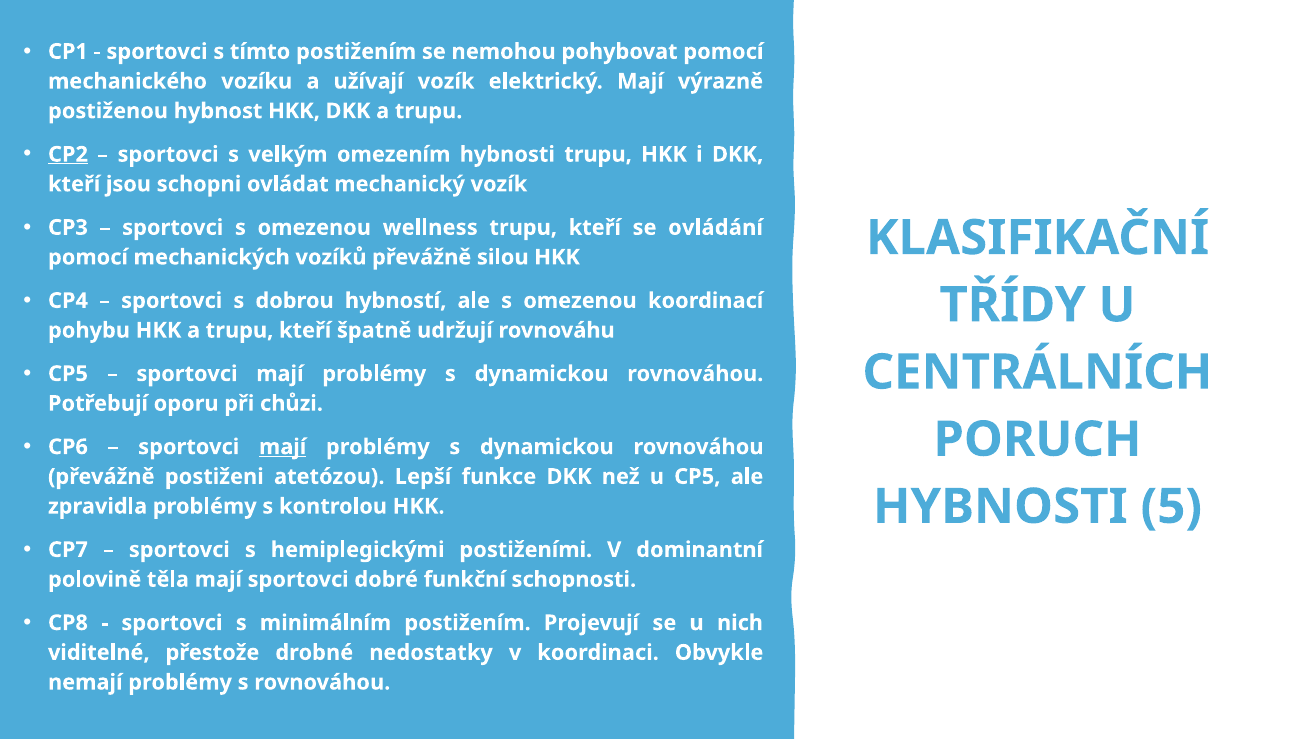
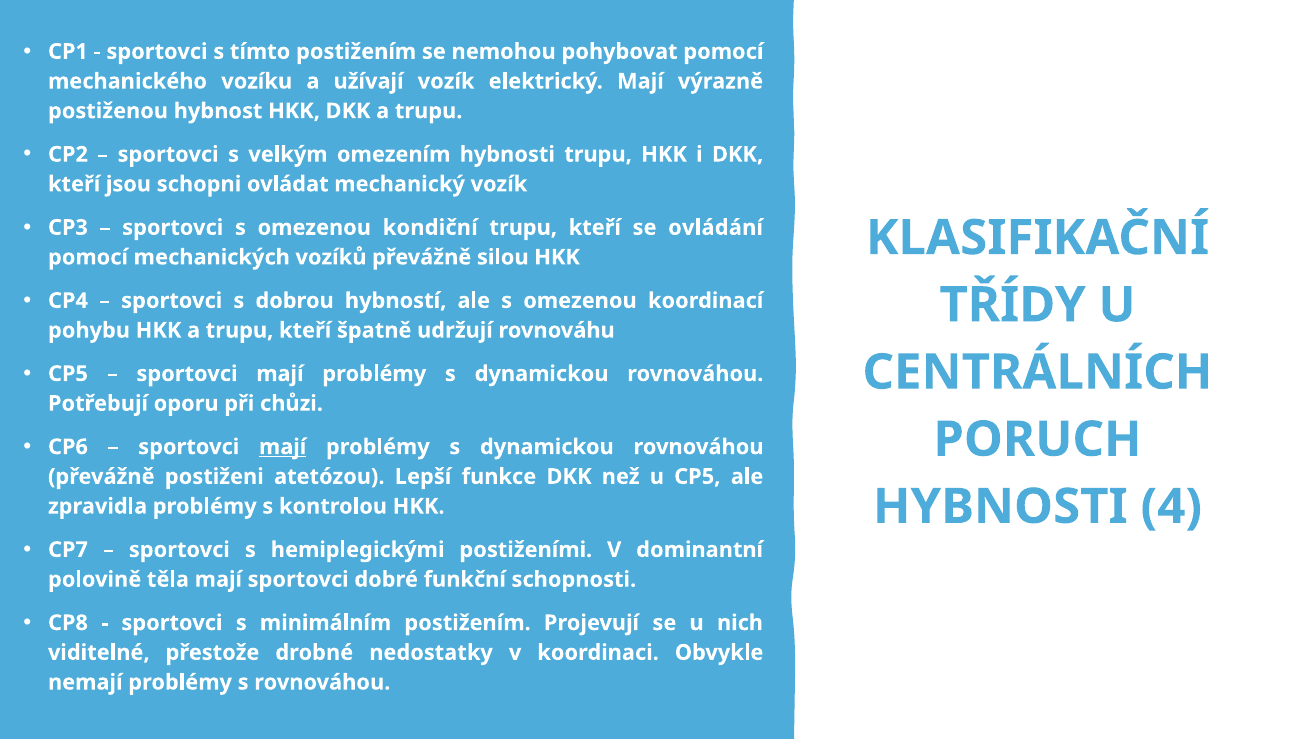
CP2 underline: present -> none
wellness: wellness -> kondiční
5: 5 -> 4
